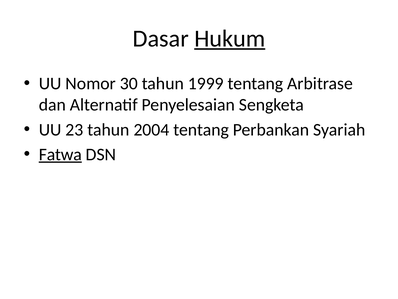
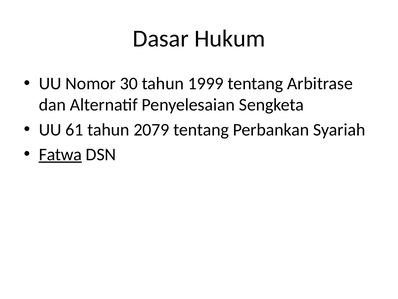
Hukum underline: present -> none
23: 23 -> 61
2004: 2004 -> 2079
